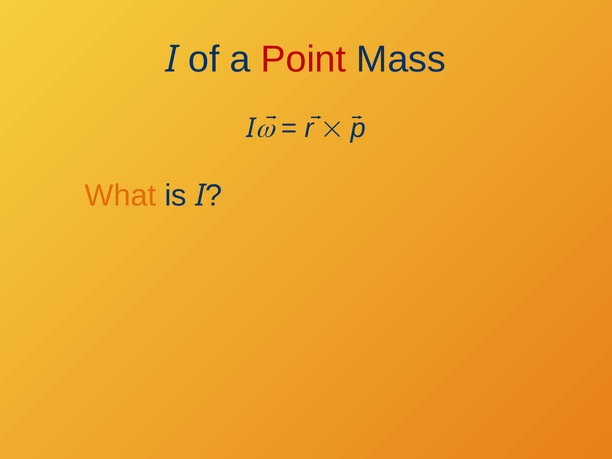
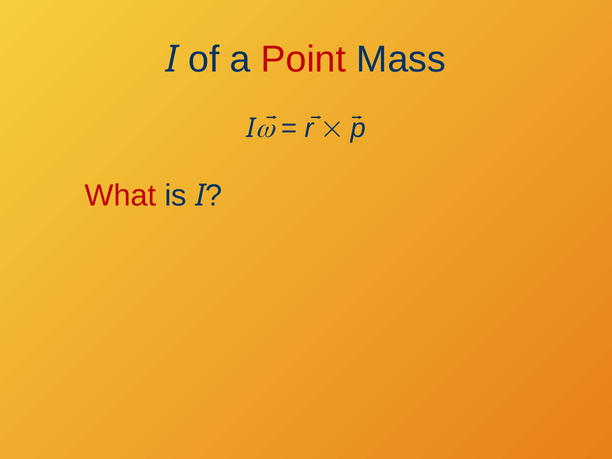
What colour: orange -> red
